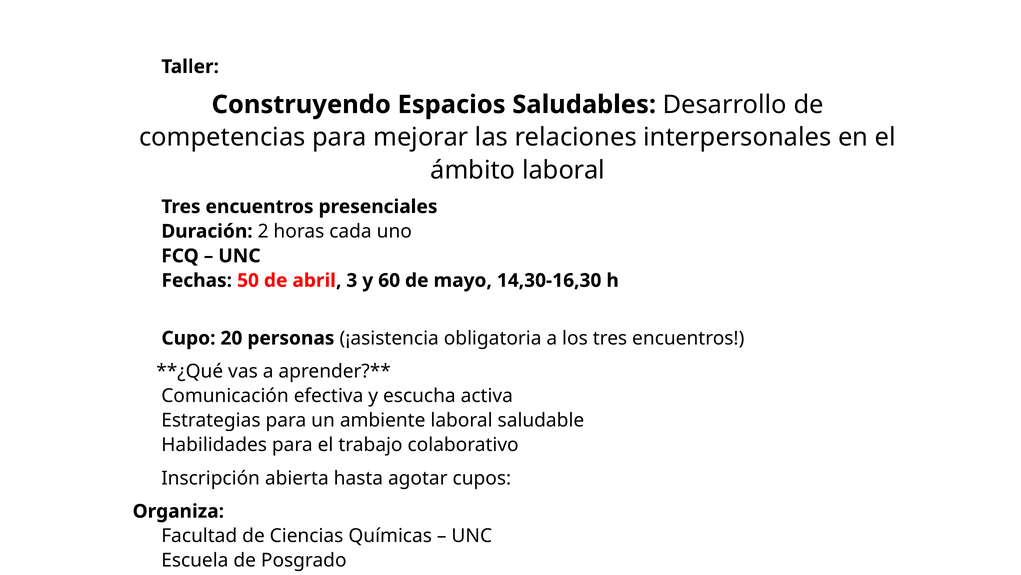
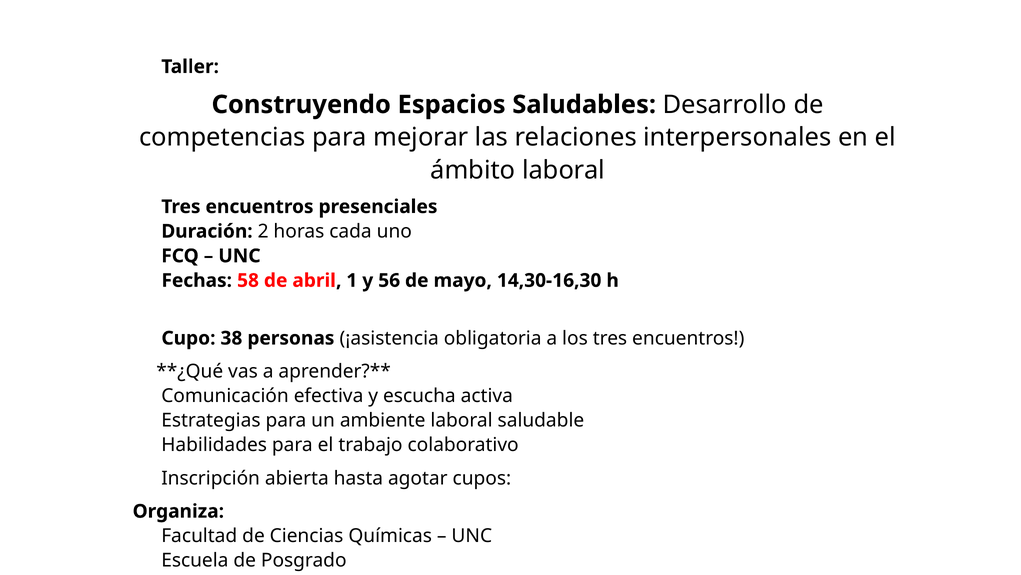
50: 50 -> 58
3: 3 -> 1
60: 60 -> 56
20: 20 -> 38
